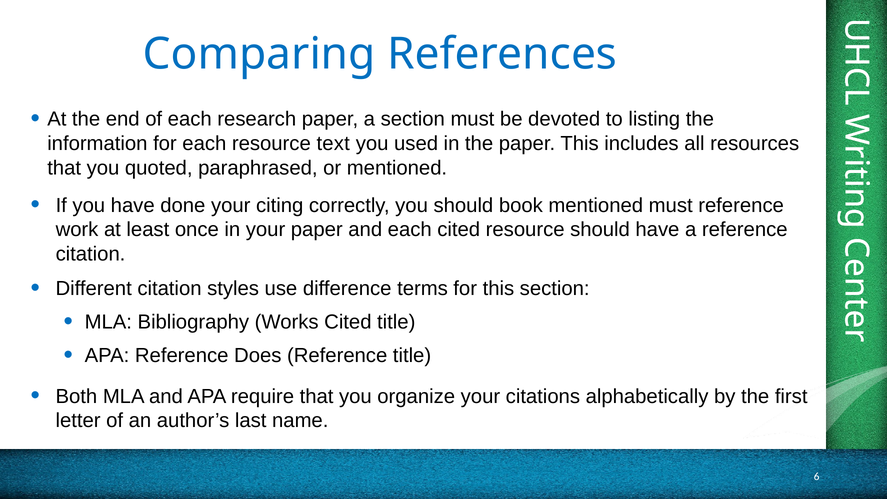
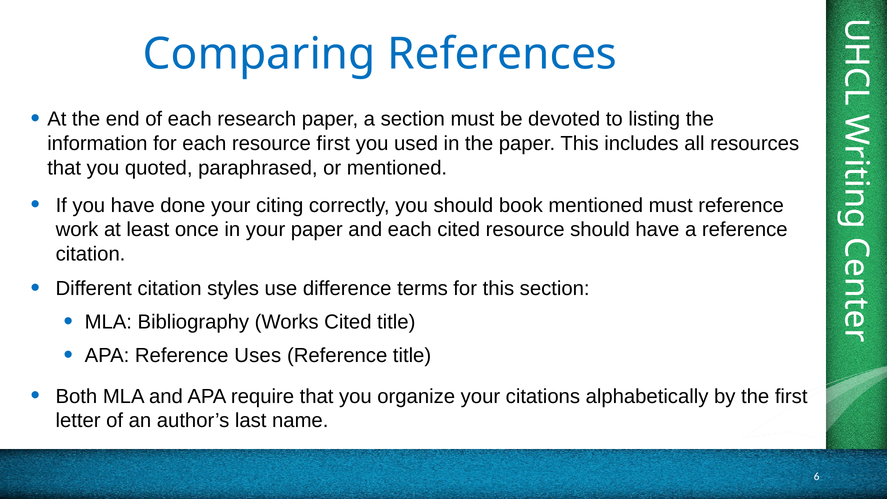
resource text: text -> first
Does: Does -> Uses
